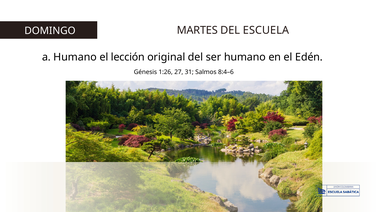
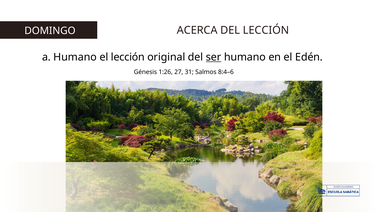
MARTES: MARTES -> ACERCA
DEL ESCUELA: ESCUELA -> LECCIÓN
ser underline: none -> present
